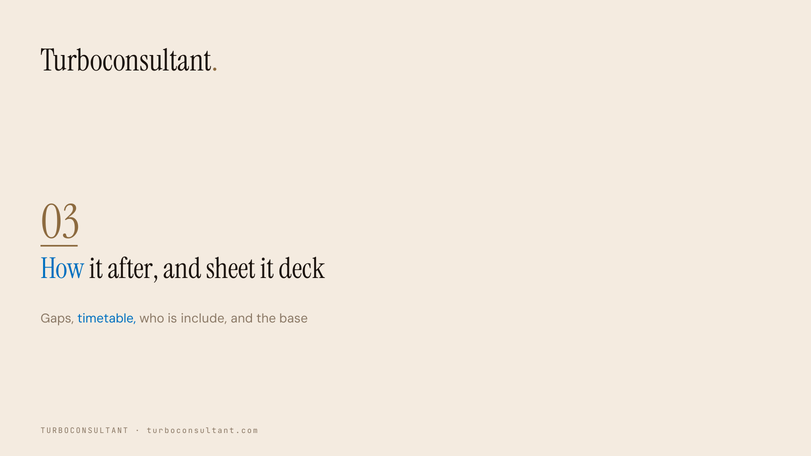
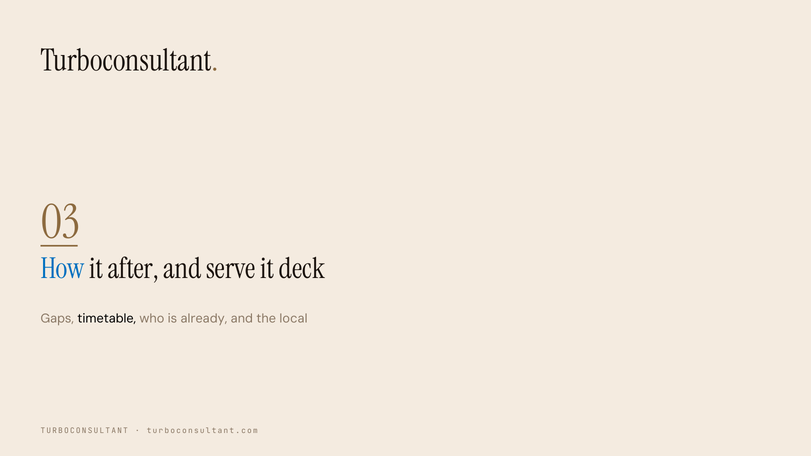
sheet: sheet -> serve
timetable colour: blue -> black
include: include -> already
base: base -> local
